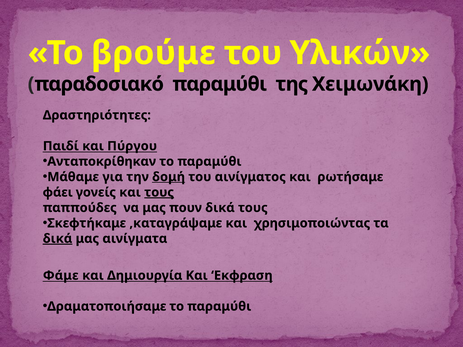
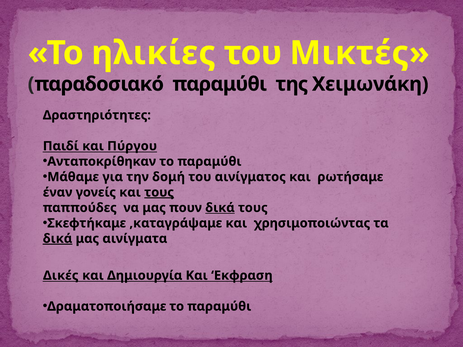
βρούμε: βρούμε -> ηλικίες
Υλικών: Υλικών -> Μικτές
δομή underline: present -> none
φάει: φάει -> έναν
δικά at (220, 208) underline: none -> present
Φάμε: Φάμε -> Δικές
